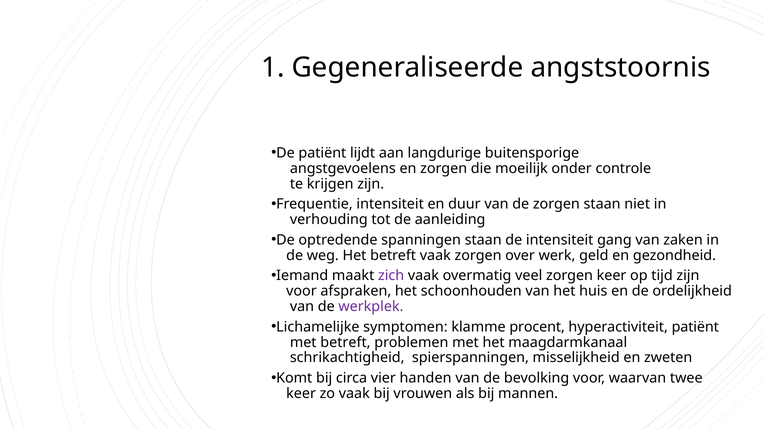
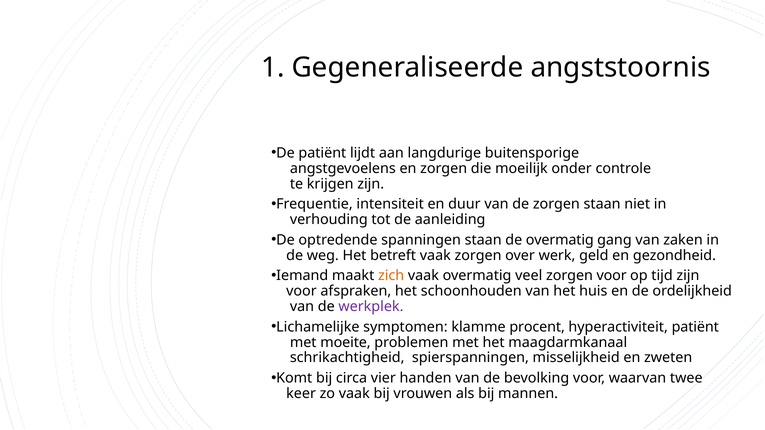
de intensiteit: intensiteit -> overmatig
zich colour: purple -> orange
zorgen keer: keer -> voor
met betreft: betreft -> moeite
